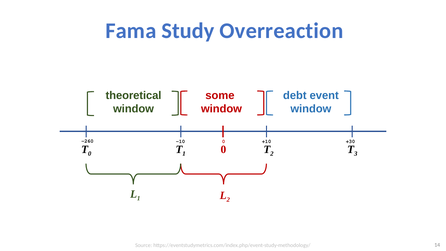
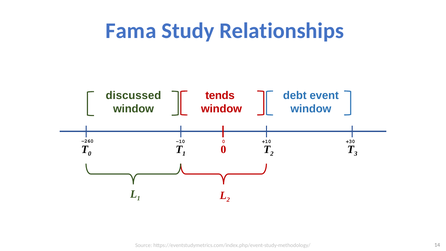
Overreaction: Overreaction -> Relationships
theoretical: theoretical -> discussed
some: some -> tends
